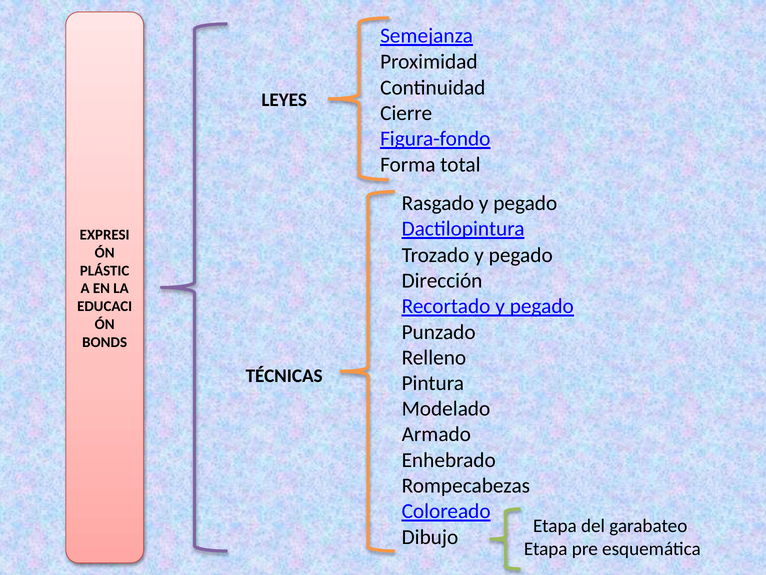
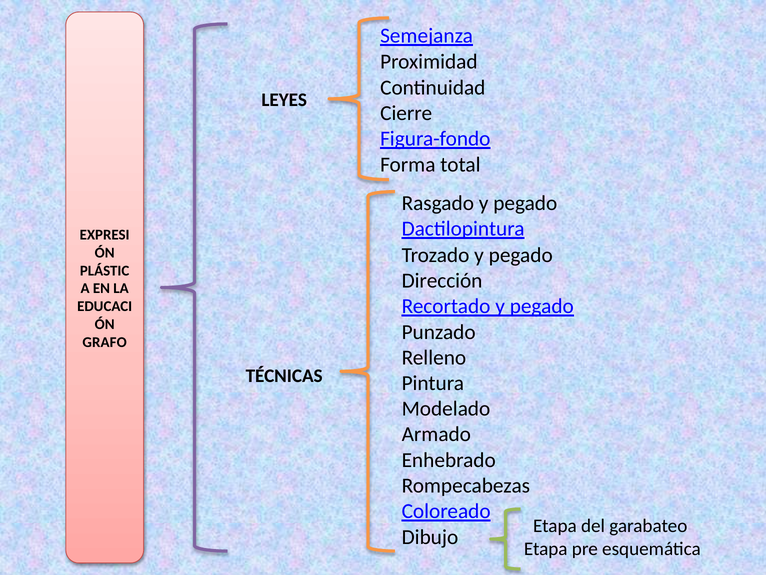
BONDS: BONDS -> GRAFO
